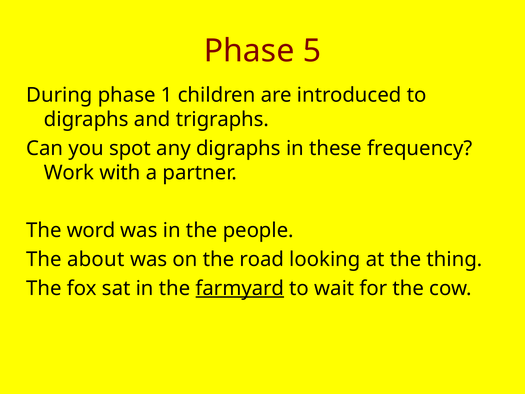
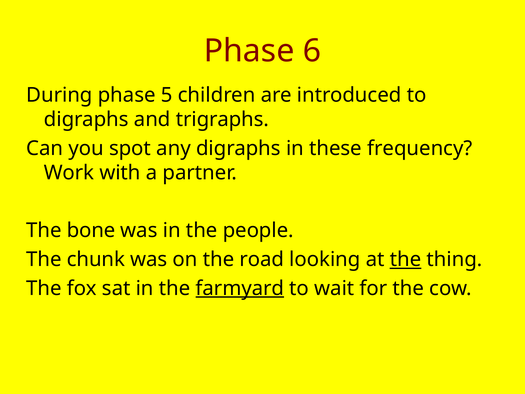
5: 5 -> 6
1: 1 -> 5
word: word -> bone
about: about -> chunk
the at (406, 259) underline: none -> present
